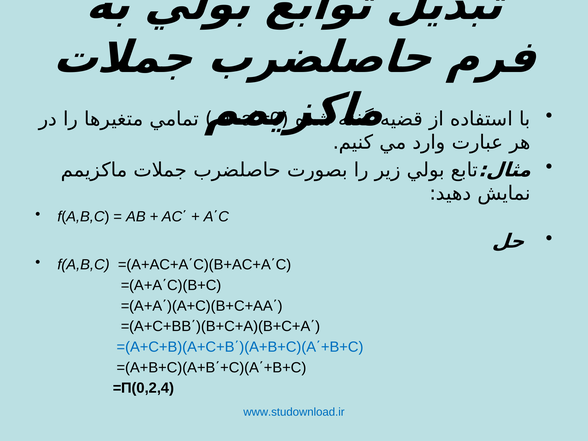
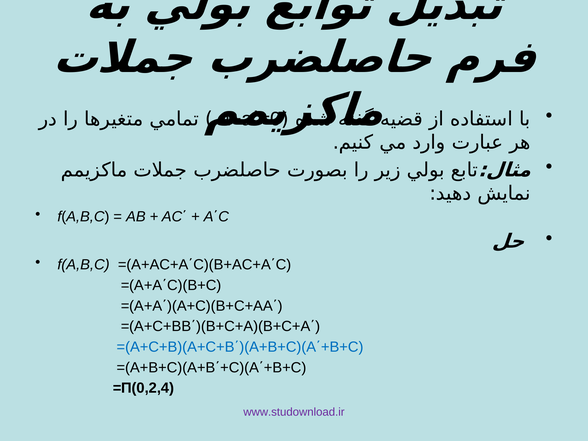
www.studownload.ir colour: blue -> purple
